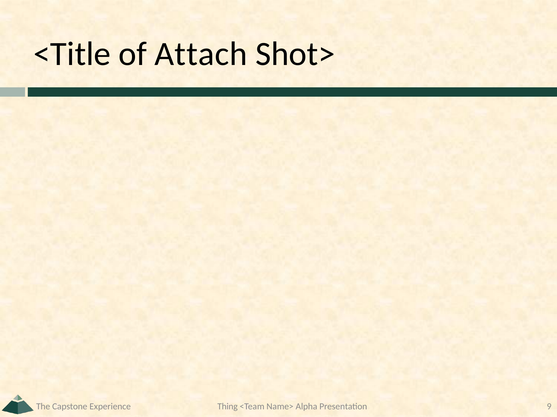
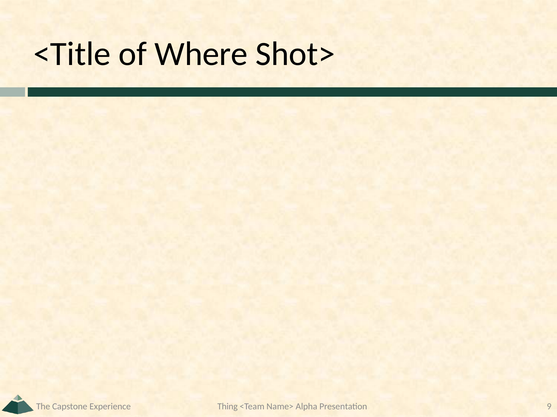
Attach: Attach -> Where
